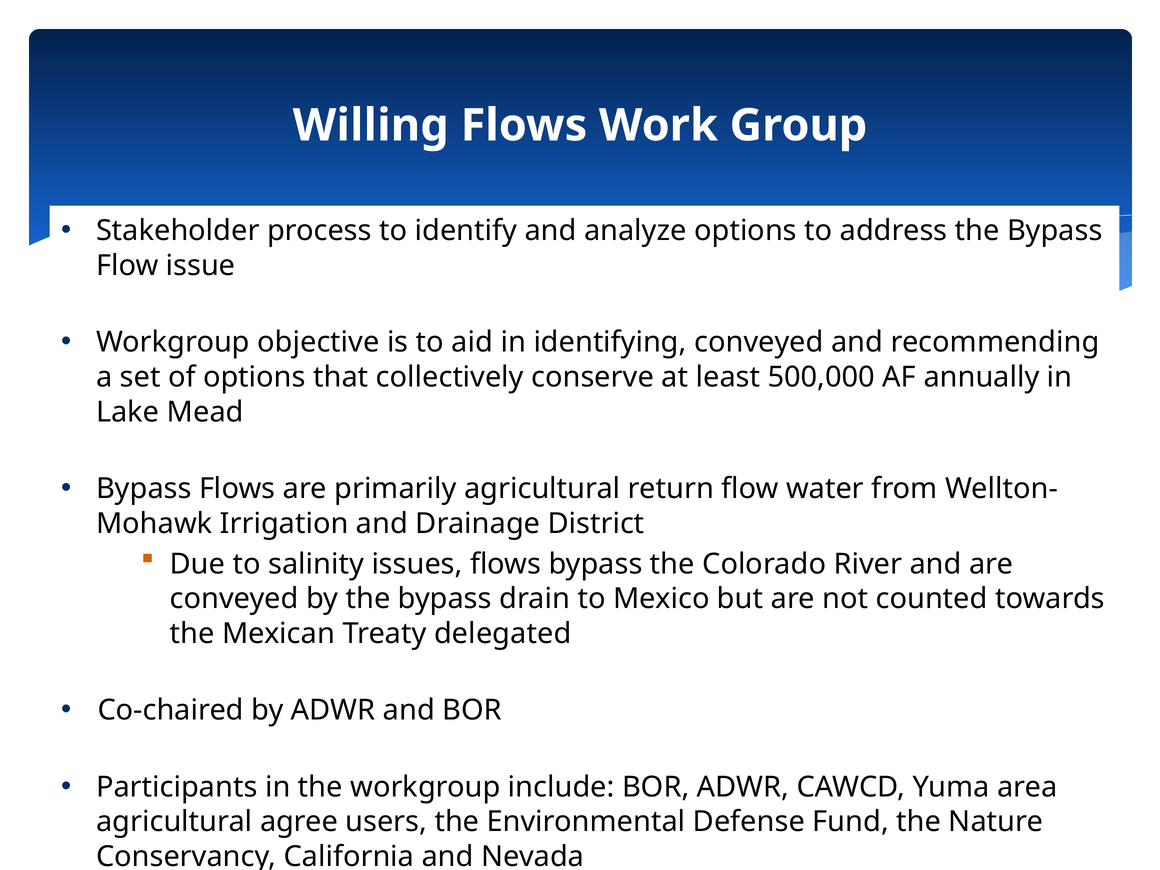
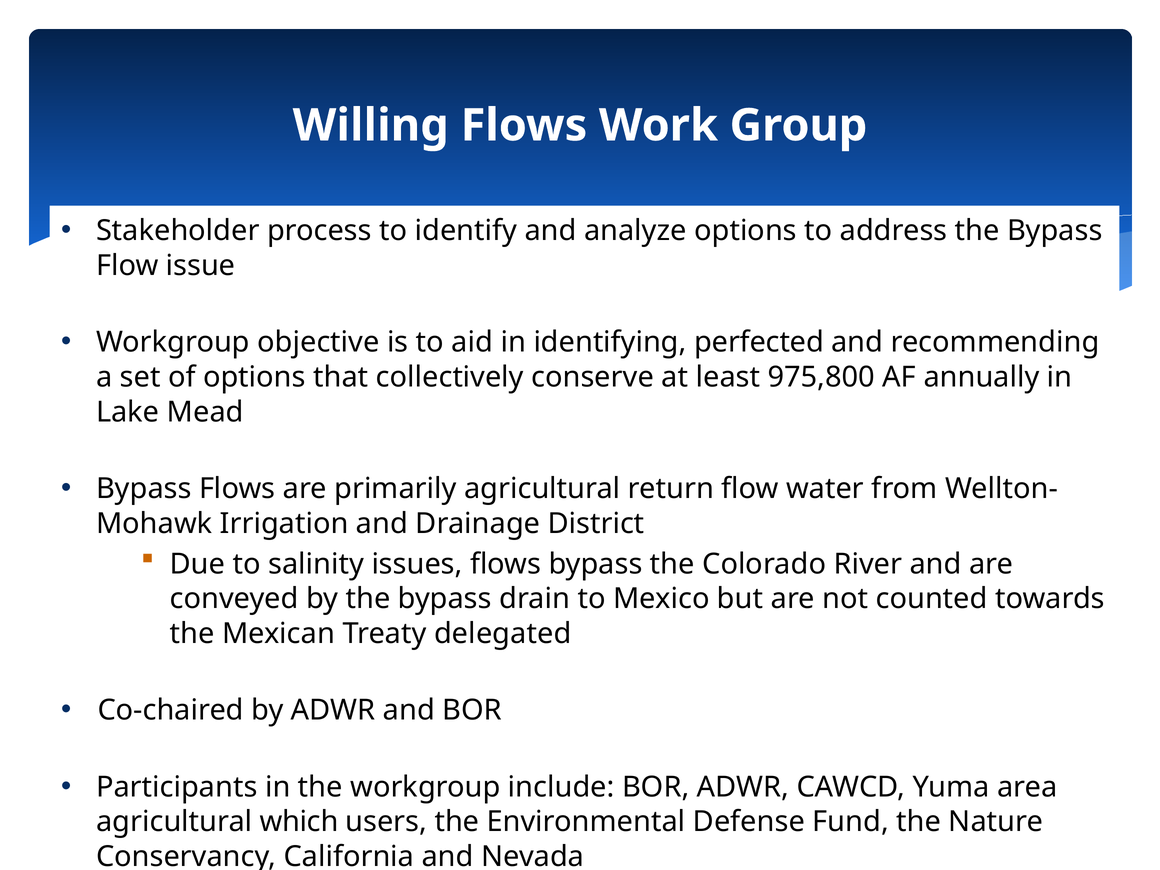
identifying conveyed: conveyed -> perfected
500,000: 500,000 -> 975,800
agree: agree -> which
